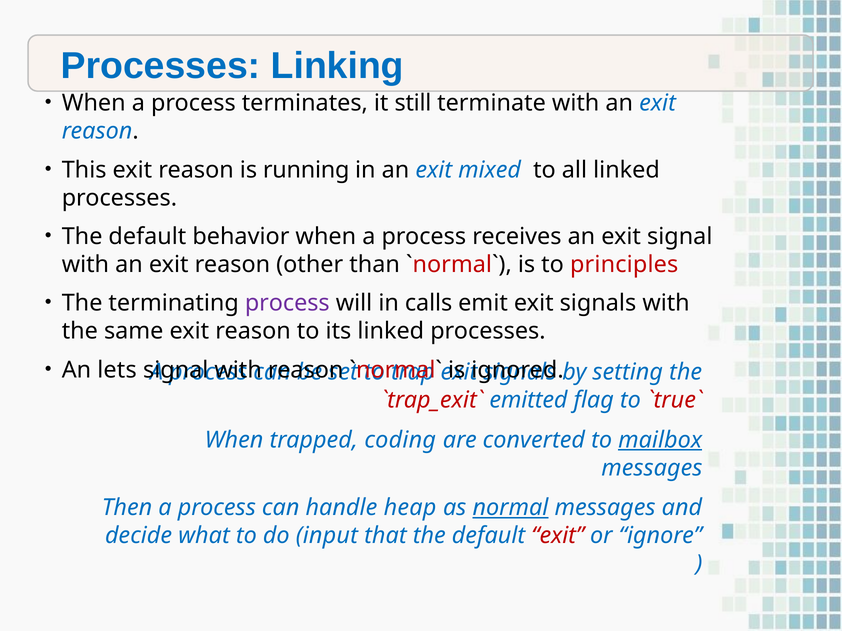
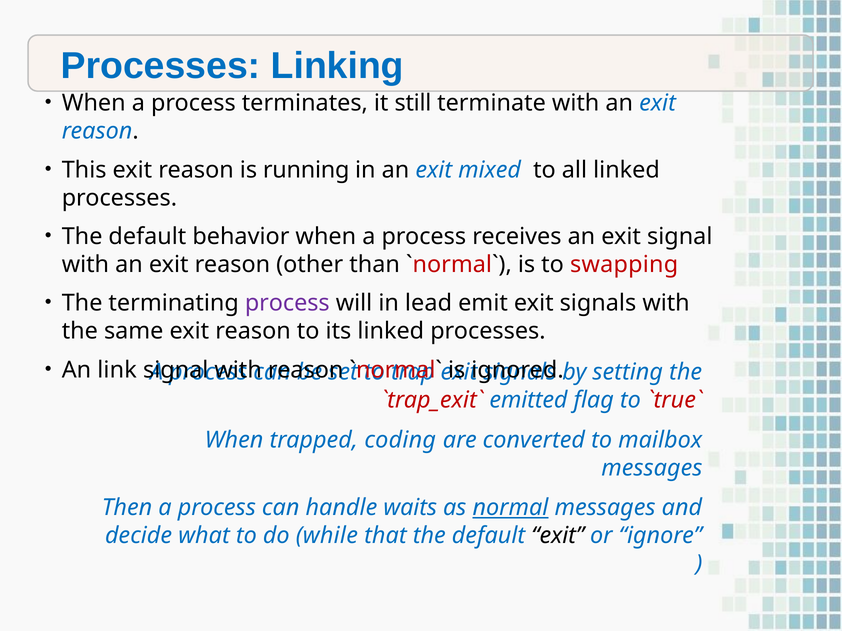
principles: principles -> swapping
calls: calls -> lead
lets: lets -> link
mailbox underline: present -> none
heap: heap -> waits
input: input -> while
exit at (558, 536) colour: red -> black
